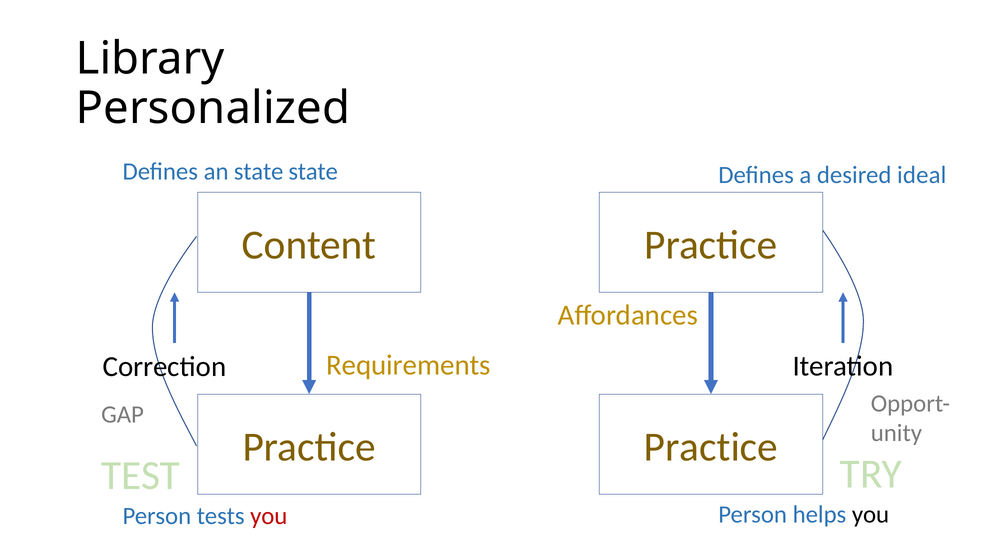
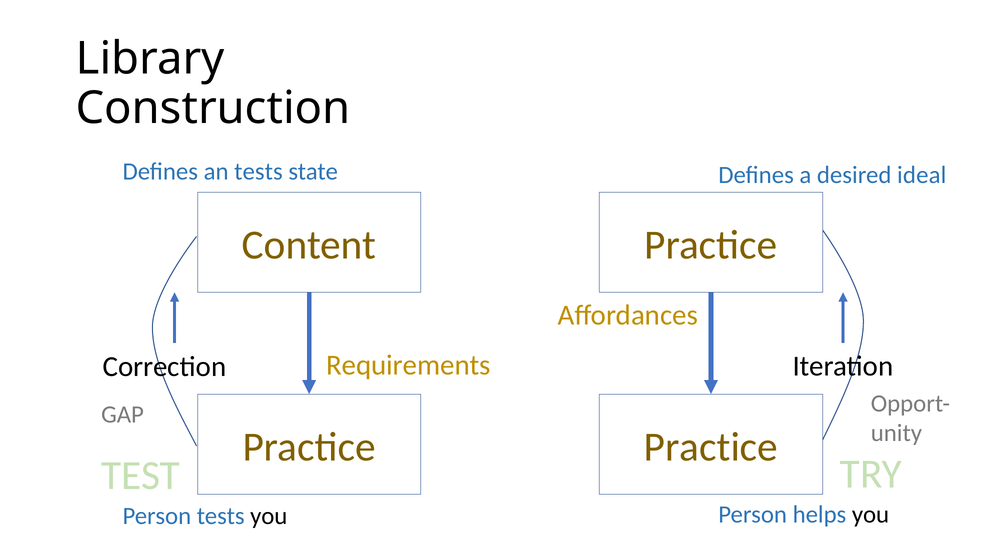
Personalized: Personalized -> Construction
an state: state -> tests
you at (269, 516) colour: red -> black
